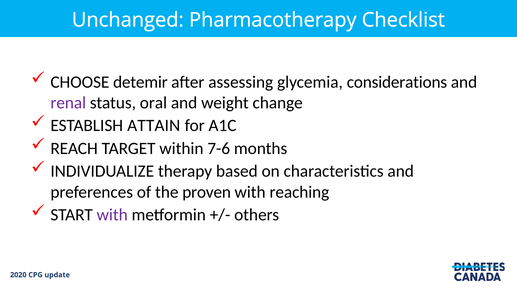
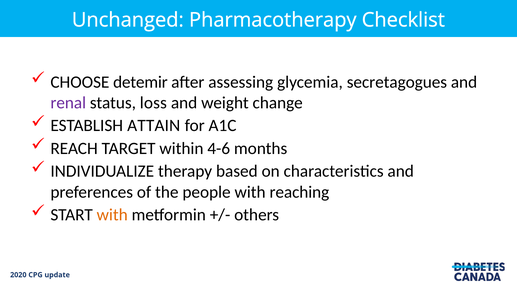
considerations: considerations -> secretagogues
oral: oral -> loss
7-6: 7-6 -> 4-6
proven: proven -> people
with at (112, 215) colour: purple -> orange
